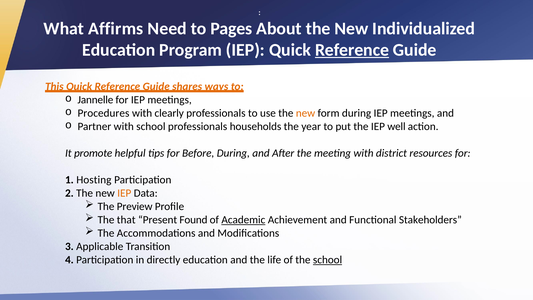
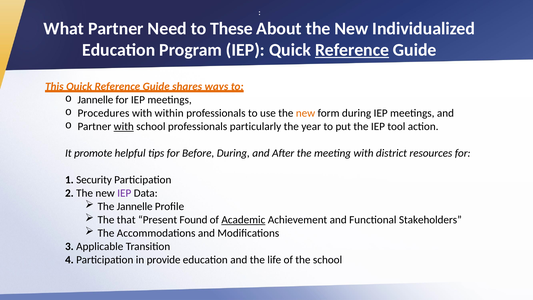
What Affirms: Affirms -> Partner
Pages: Pages -> These
clearly: clearly -> within
with at (124, 126) underline: none -> present
households: households -> particularly
well: well -> tool
Hosting: Hosting -> Security
IEP at (124, 193) colour: orange -> purple
The Preview: Preview -> Jannelle
directly: directly -> provide
school at (328, 260) underline: present -> none
